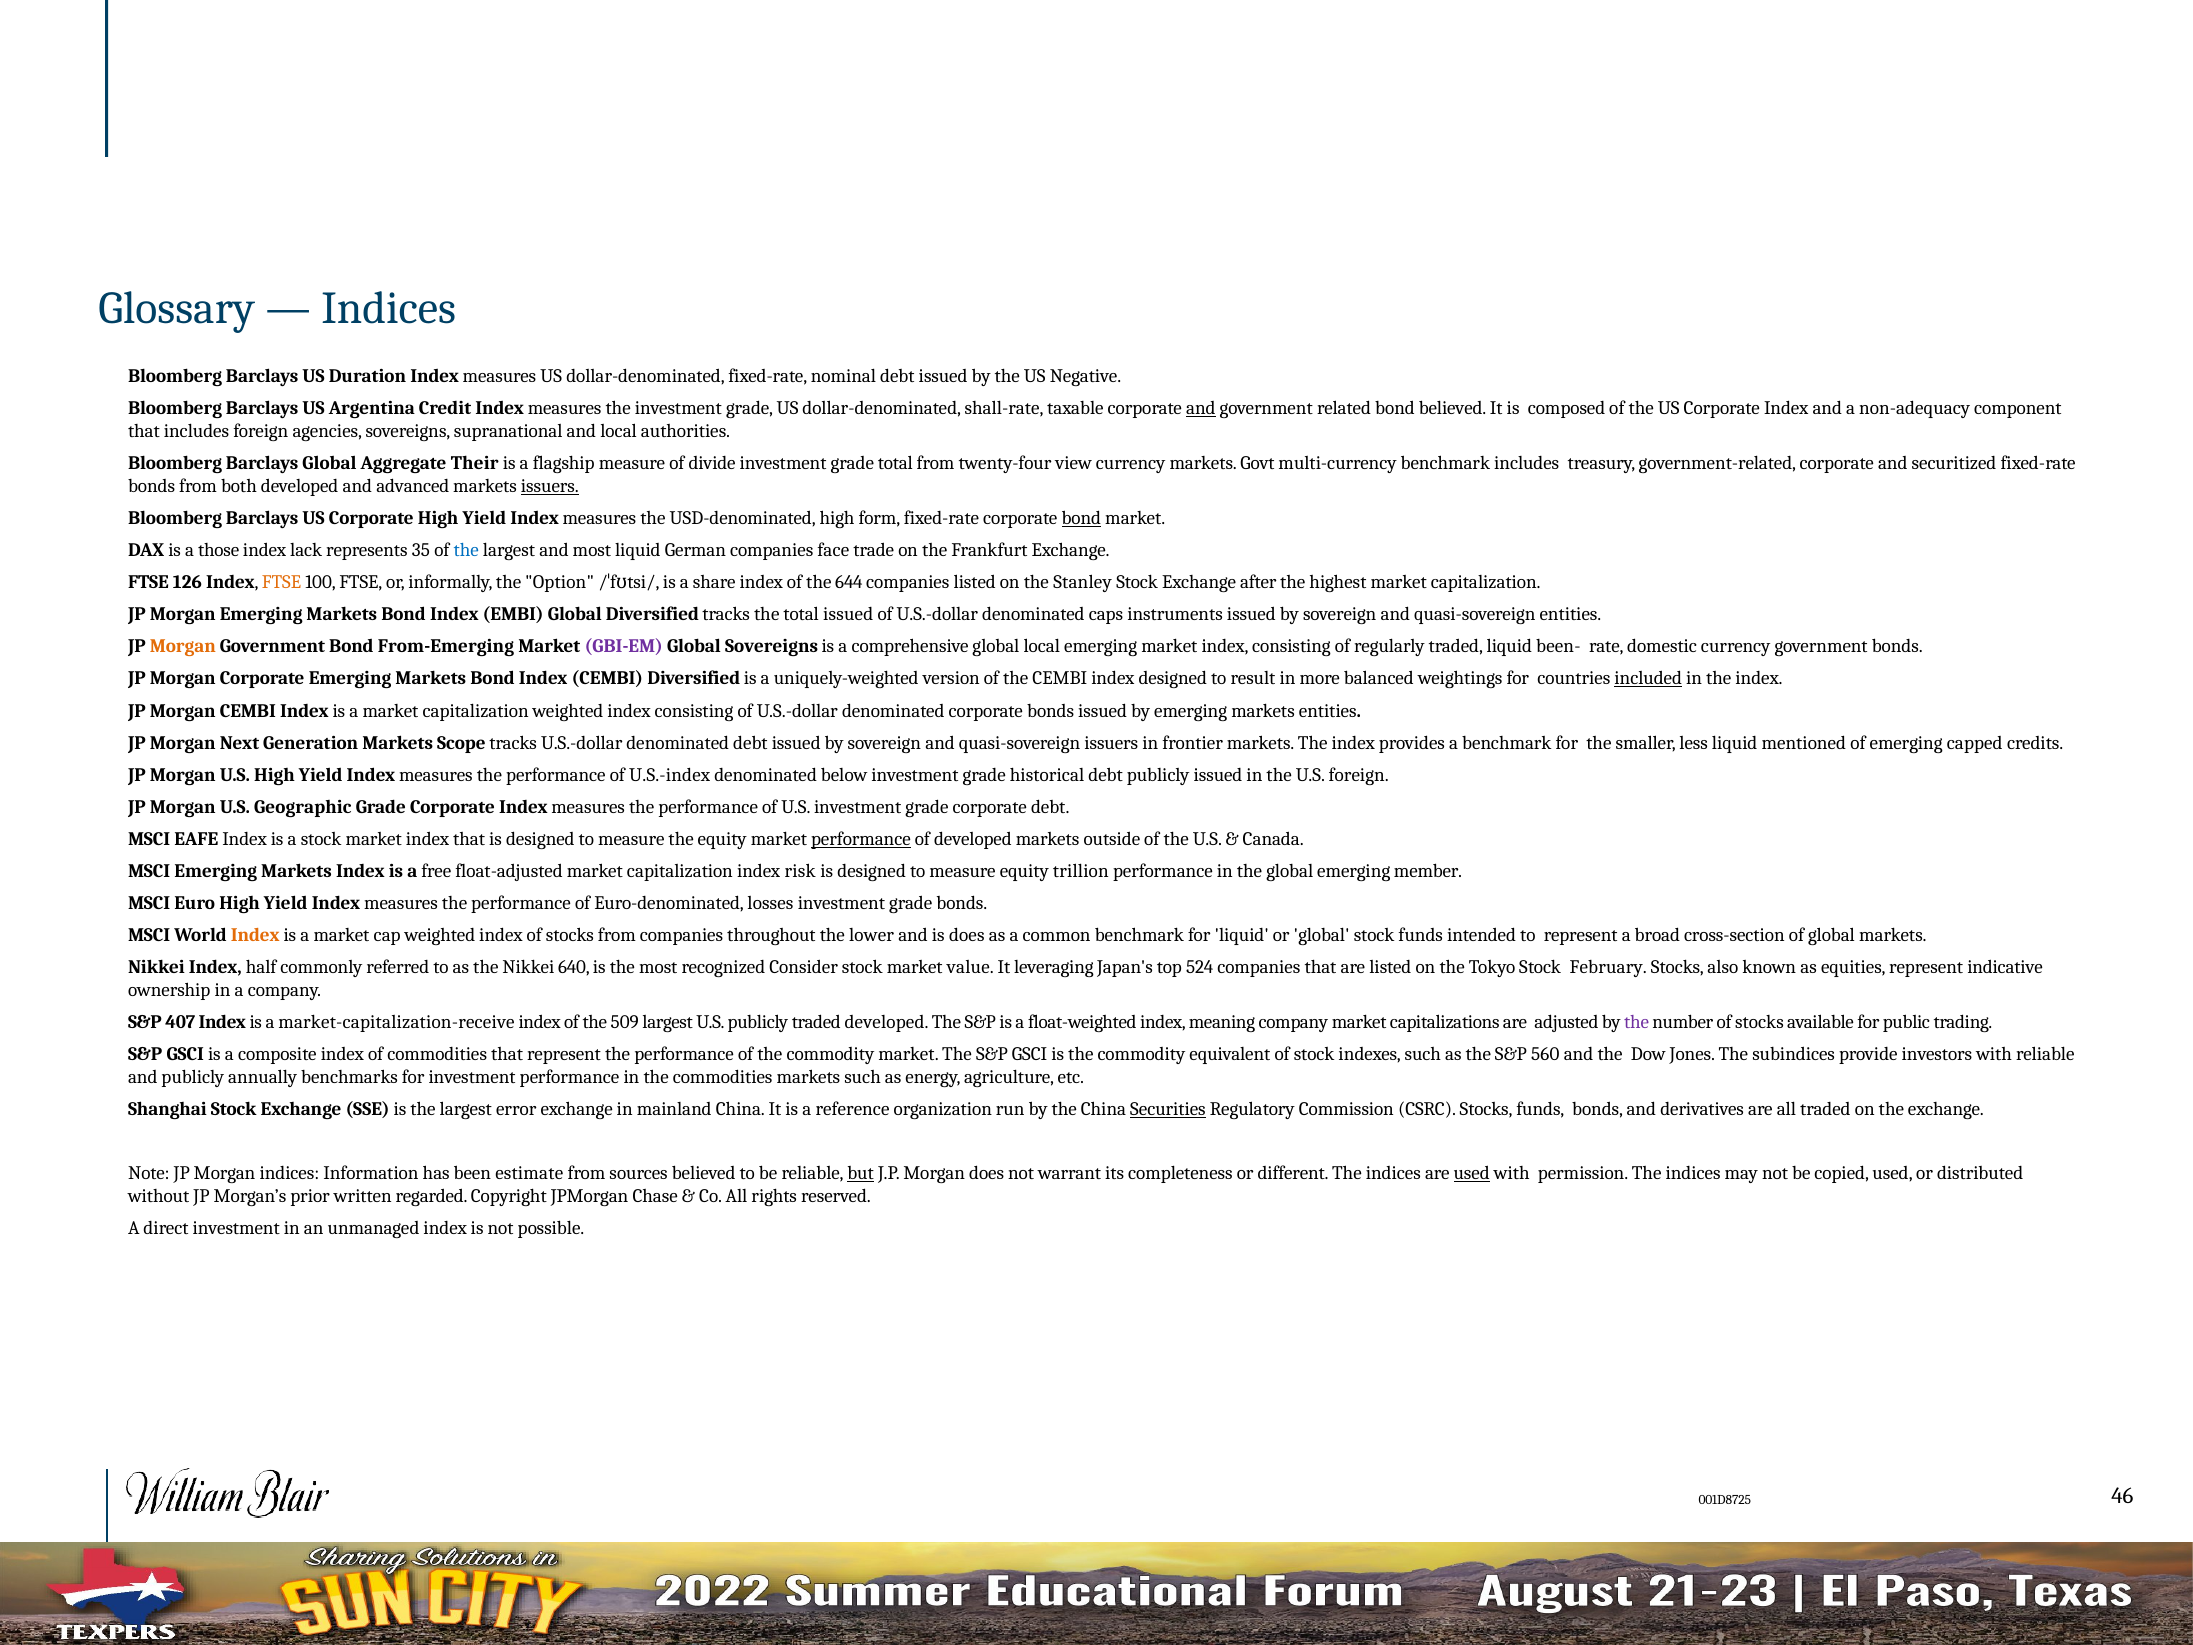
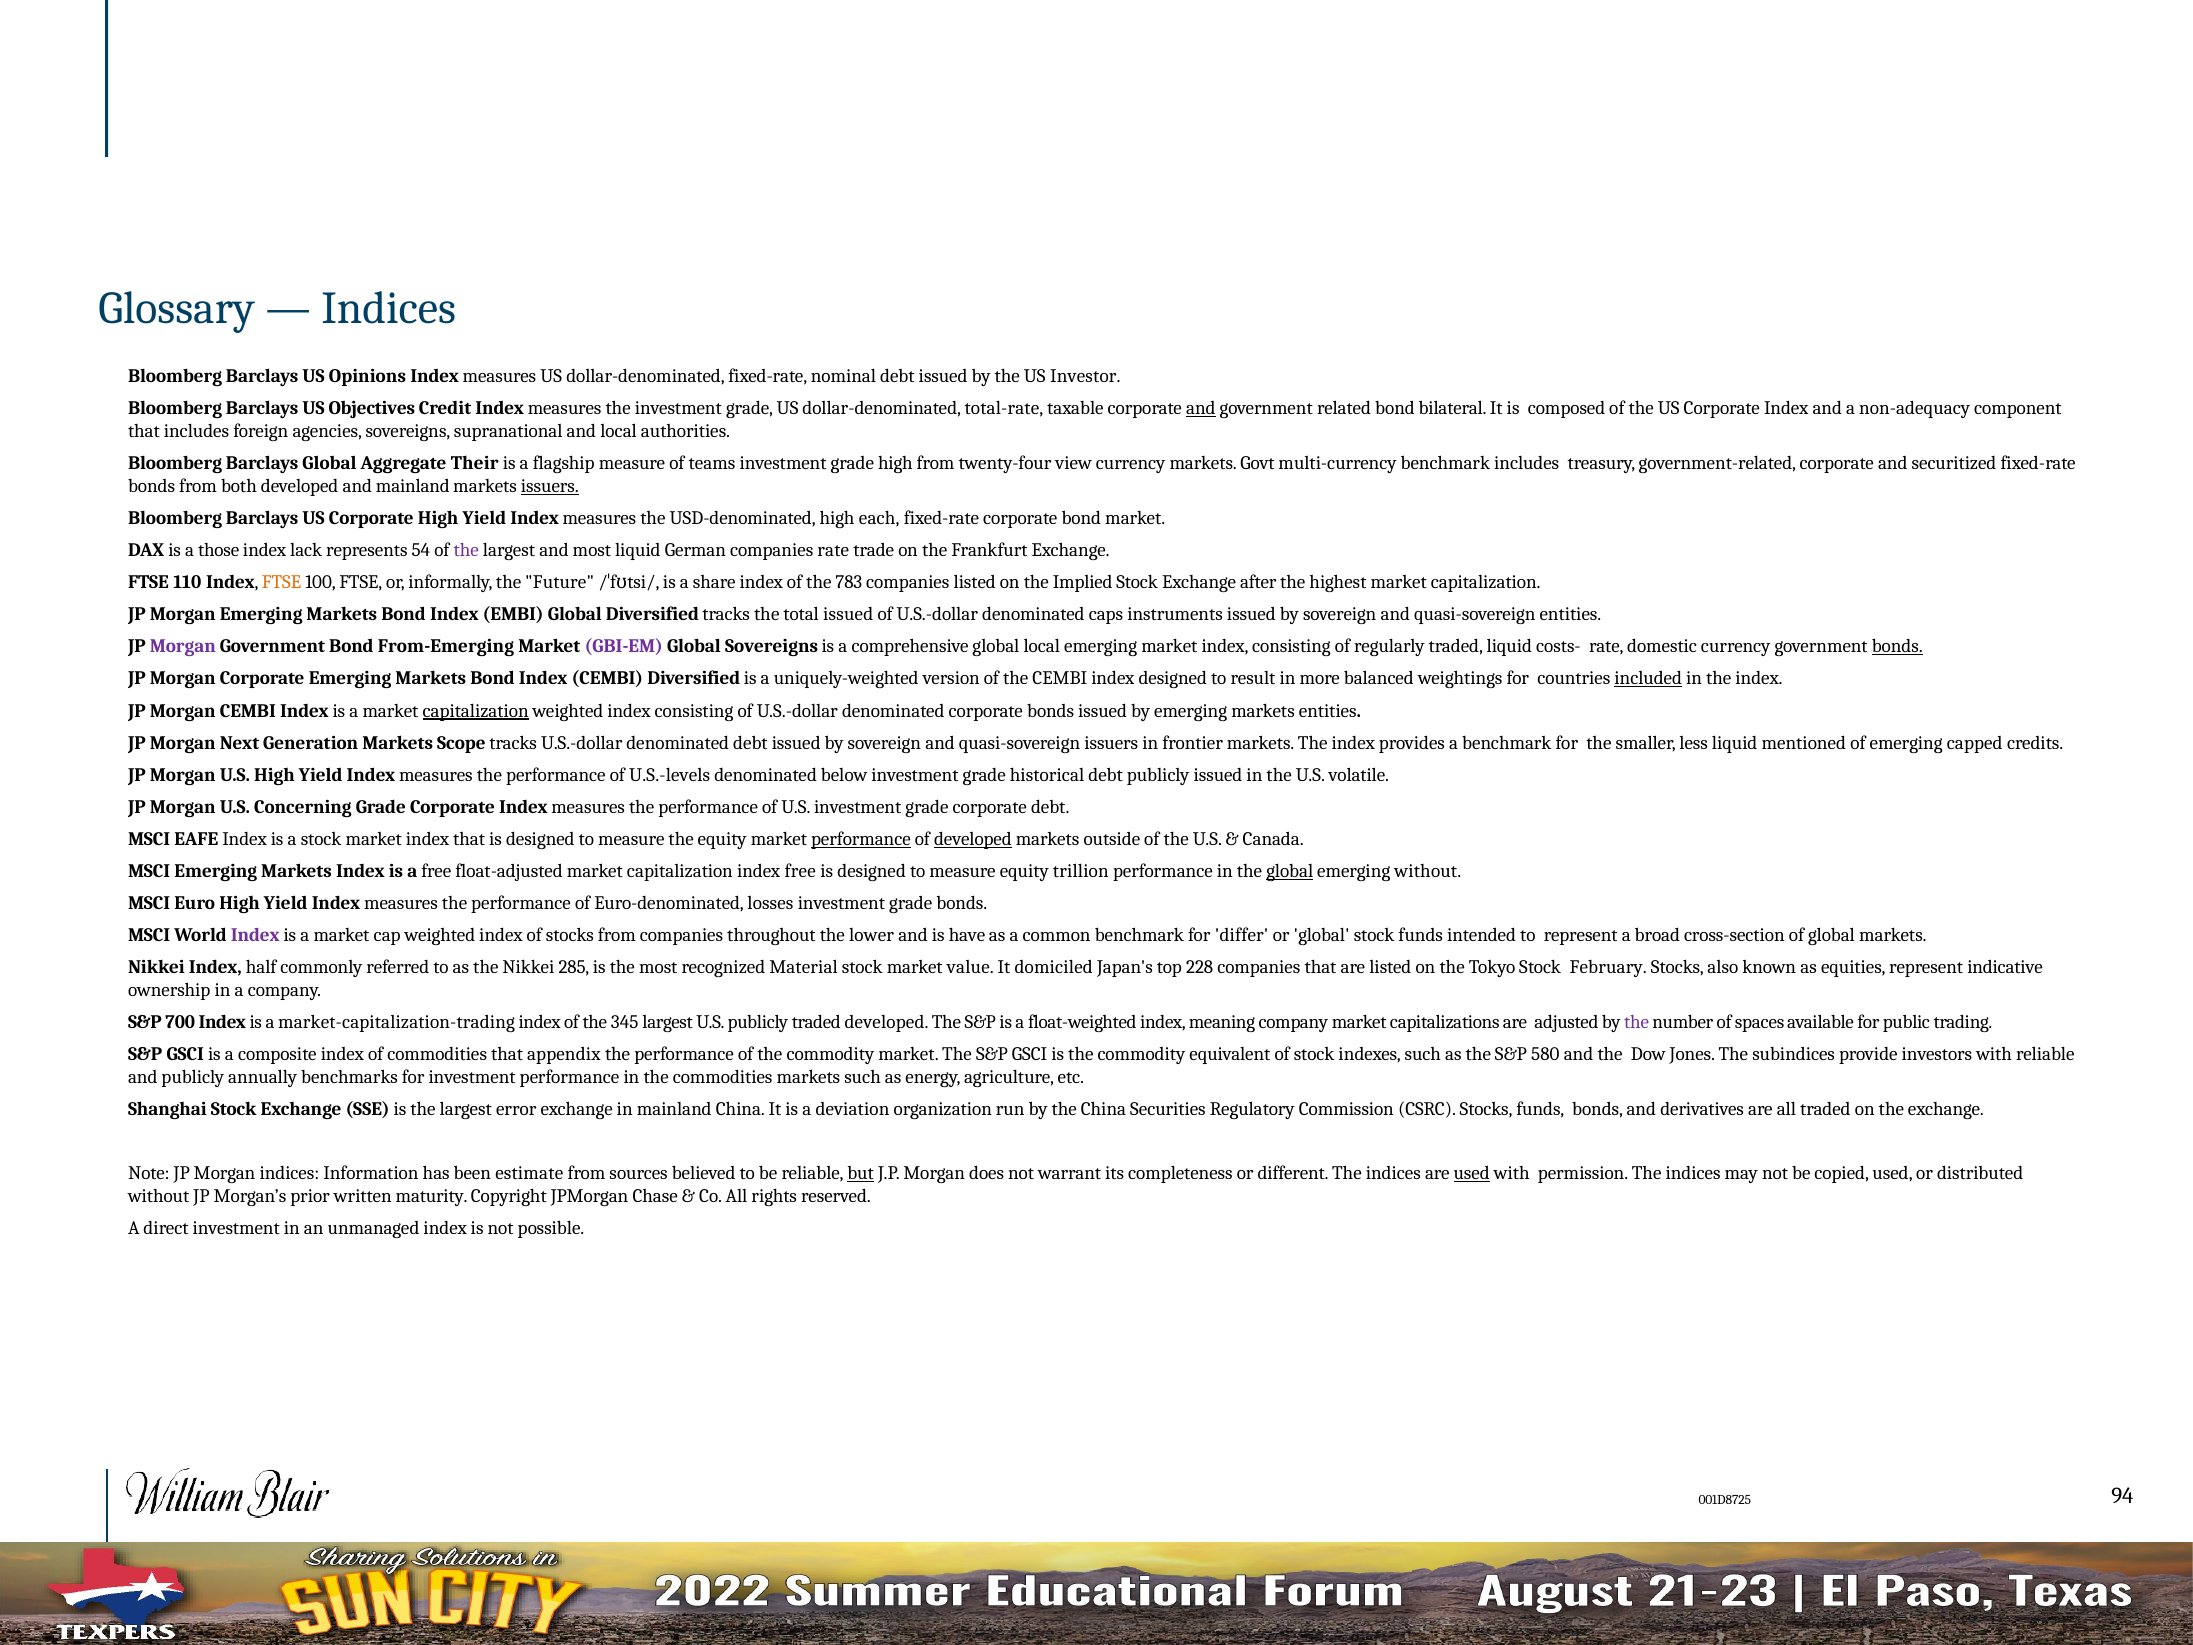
Duration: Duration -> Opinions
Negative: Negative -> Investor
Argentina: Argentina -> Objectives
shall-rate: shall-rate -> total-rate
bond believed: believed -> bilateral
divide: divide -> teams
grade total: total -> high
and advanced: advanced -> mainland
form: form -> each
bond at (1081, 518) underline: present -> none
35: 35 -> 54
the at (466, 550) colour: blue -> purple
companies face: face -> rate
126: 126 -> 110
Option: Option -> Future
644: 644 -> 783
Stanley: Stanley -> Implied
Morgan at (183, 646) colour: orange -> purple
been-: been- -> costs-
bonds at (1897, 646) underline: none -> present
capitalization at (476, 711) underline: none -> present
U.S.-index: U.S.-index -> U.S.-levels
U.S foreign: foreign -> volatile
Geographic: Geographic -> Concerning
developed at (973, 839) underline: none -> present
index risk: risk -> free
global at (1290, 871) underline: none -> present
emerging member: member -> without
Index at (255, 935) colour: orange -> purple
is does: does -> have
for liquid: liquid -> differ
640: 640 -> 285
Consider: Consider -> Material
leveraging: leveraging -> domiciled
524: 524 -> 228
407: 407 -> 700
market-capitalization-receive: market-capitalization-receive -> market-capitalization-trading
509: 509 -> 345
number of stocks: stocks -> spaces
that represent: represent -> appendix
560: 560 -> 580
reference: reference -> deviation
Securities underline: present -> none
regarded: regarded -> maturity
46: 46 -> 94
